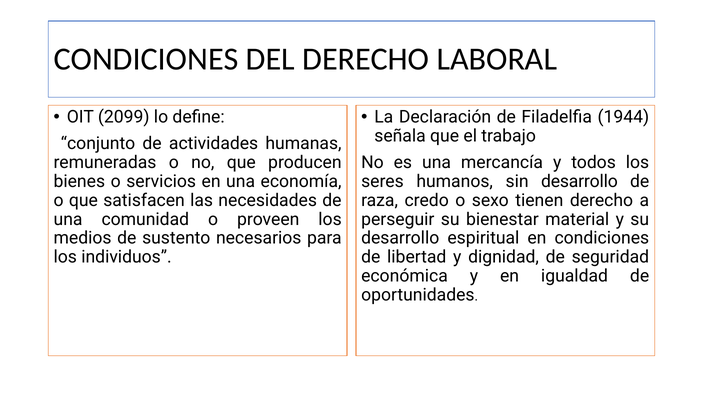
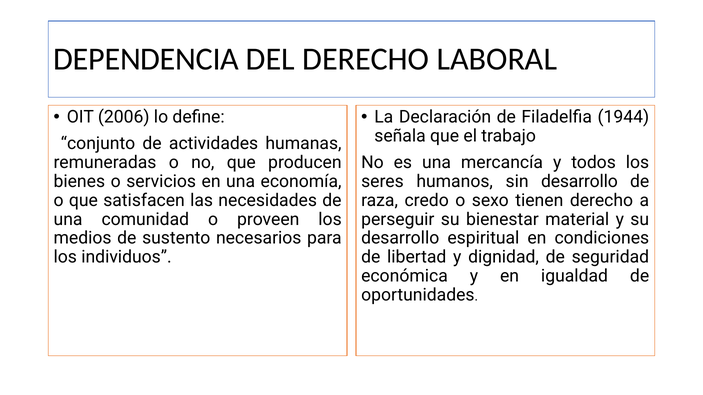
CONDICIONES at (146, 59): CONDICIONES -> DEPENDENCIA
2099: 2099 -> 2006
